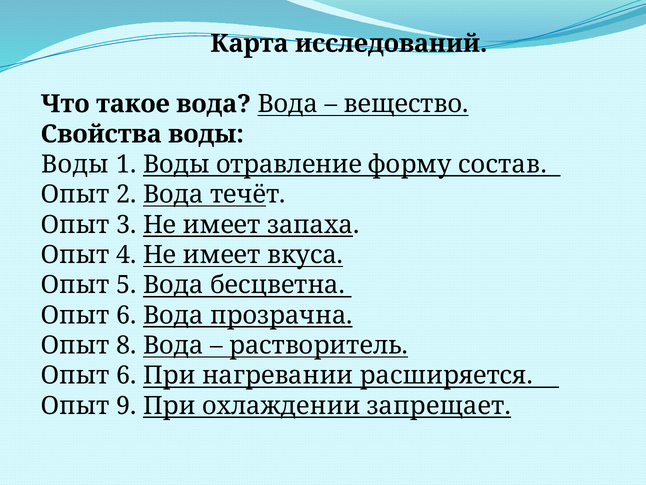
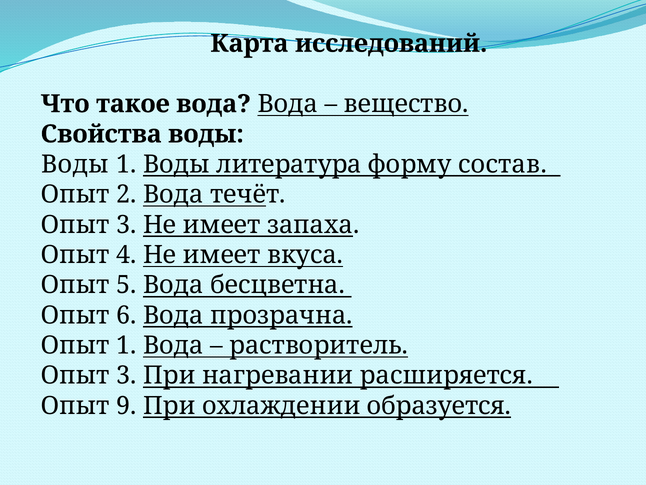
отравление: отравление -> литература
Опыт 8: 8 -> 1
6 at (126, 375): 6 -> 3
запрещает: запрещает -> образуется
